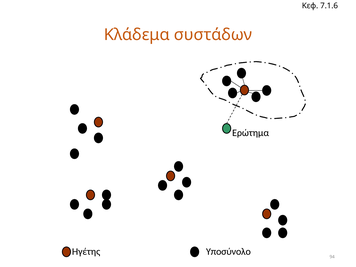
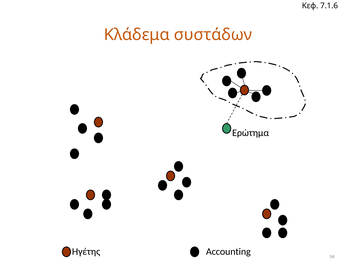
Υποσύνολο: Υποσύνολο -> Accounting
